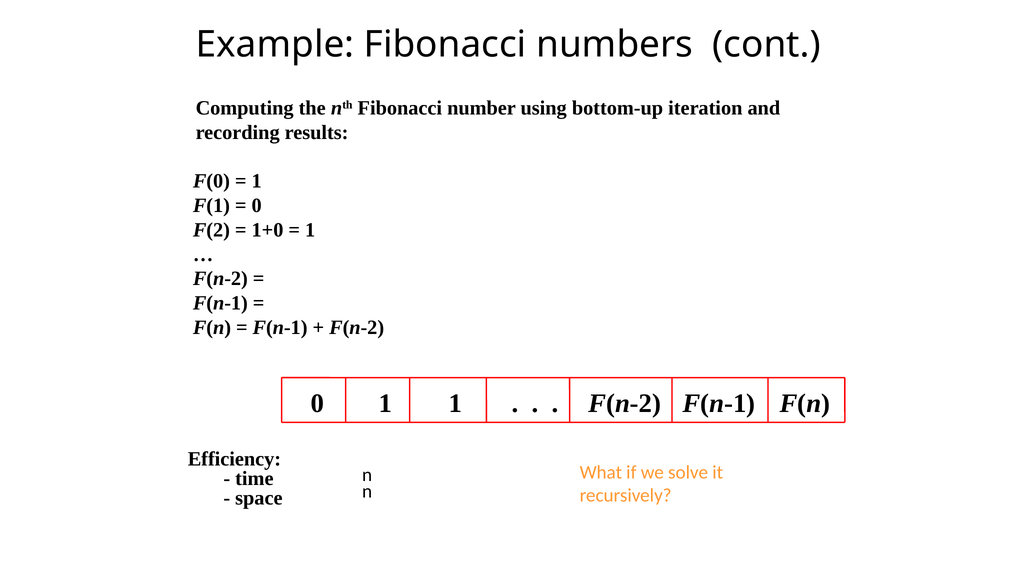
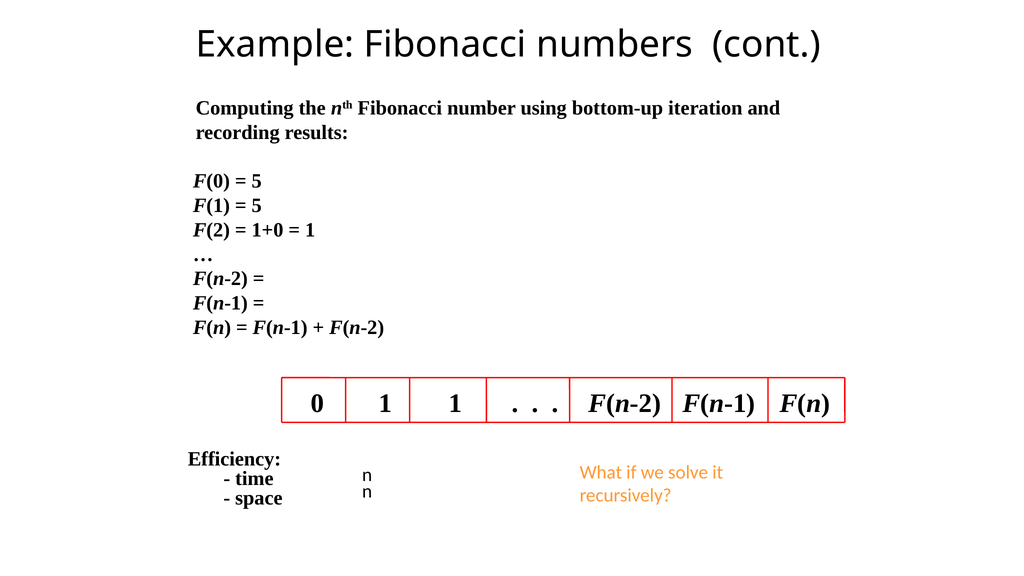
1 at (257, 181): 1 -> 5
0 at (257, 206): 0 -> 5
